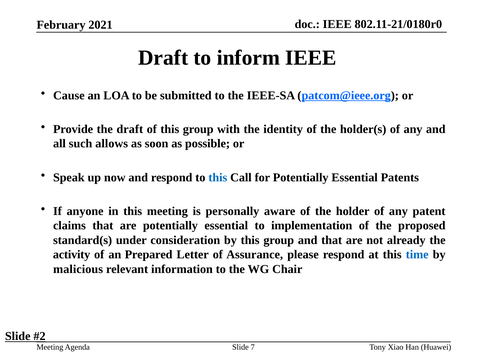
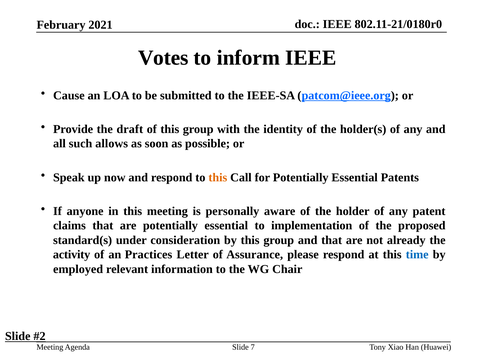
Draft at (163, 58): Draft -> Votes
this at (218, 178) colour: blue -> orange
Prepared: Prepared -> Practices
malicious: malicious -> employed
